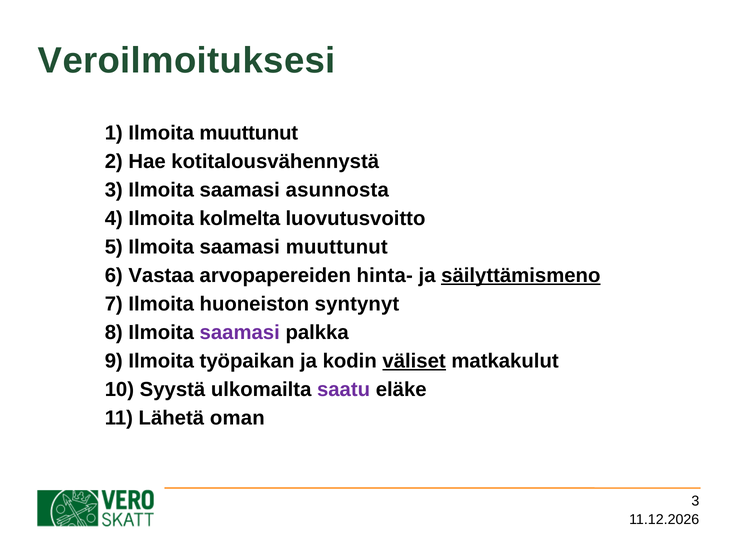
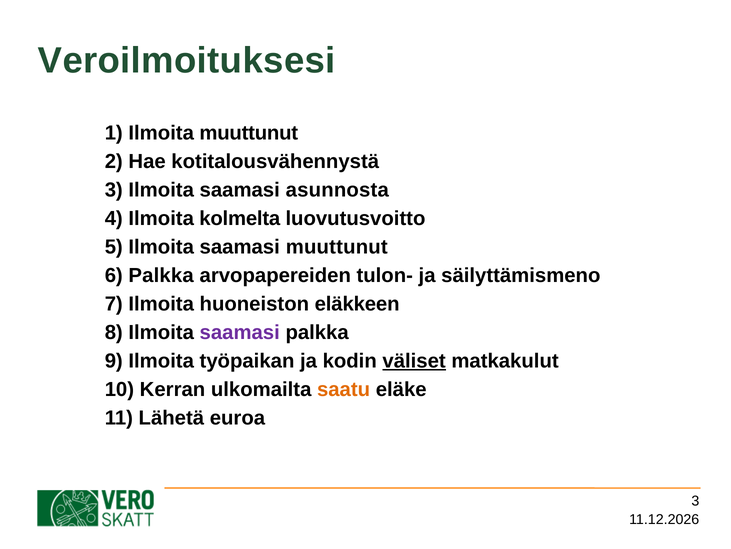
6 Vastaa: Vastaa -> Palkka
hinta-: hinta- -> tulon-
säilyttämismeno underline: present -> none
syntynyt: syntynyt -> eläkkeen
Syystä: Syystä -> Kerran
saatu colour: purple -> orange
oman: oman -> euroa
